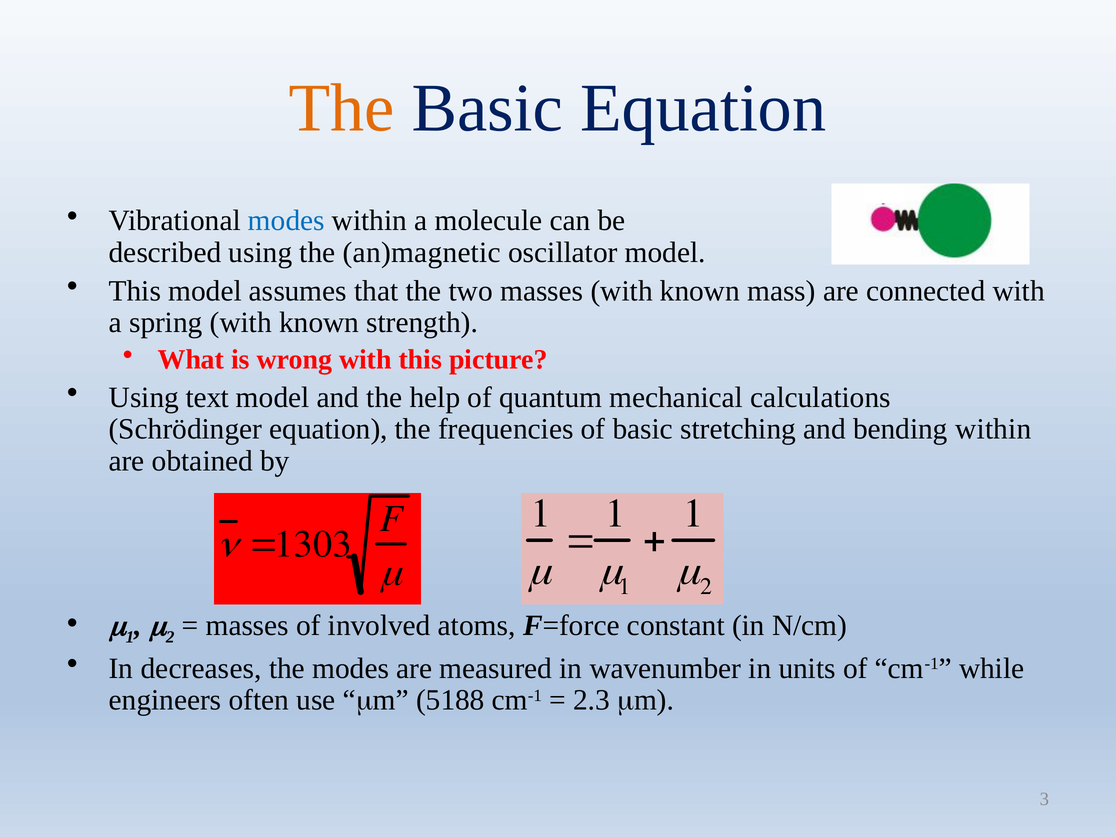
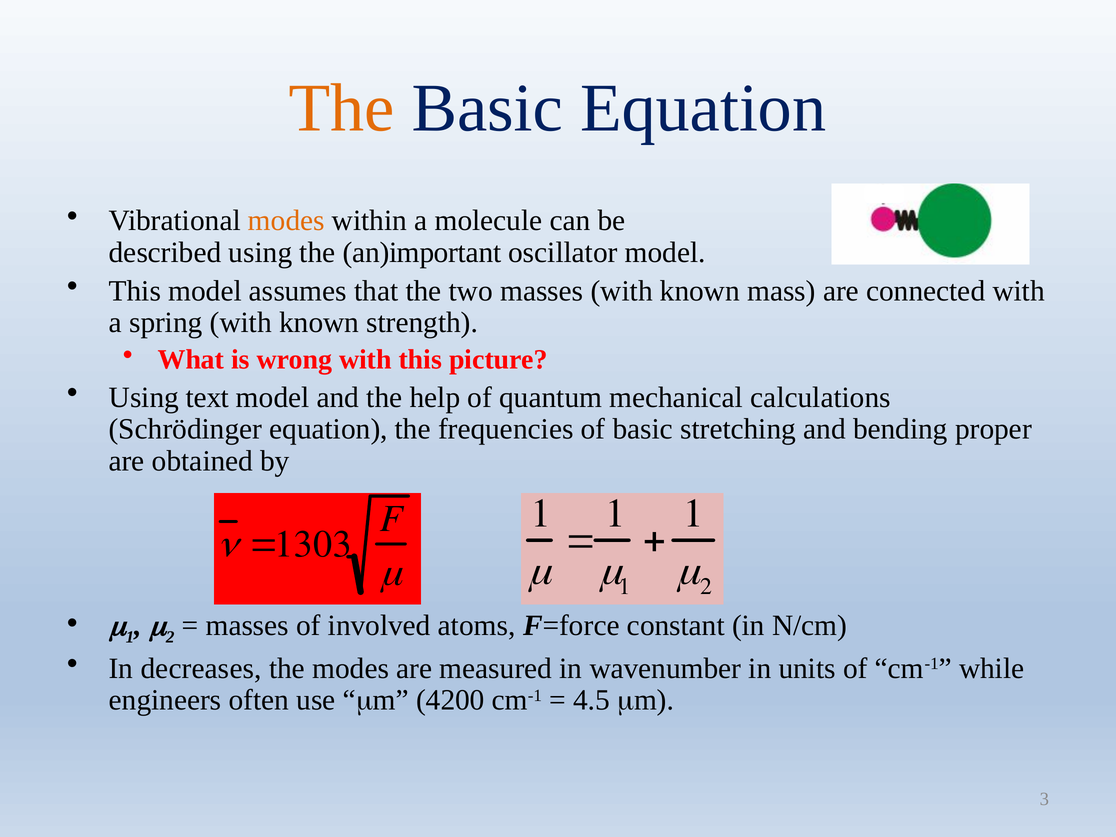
modes at (286, 221) colour: blue -> orange
an)magnetic: an)magnetic -> an)important
bending within: within -> proper
5188: 5188 -> 4200
2.3: 2.3 -> 4.5
